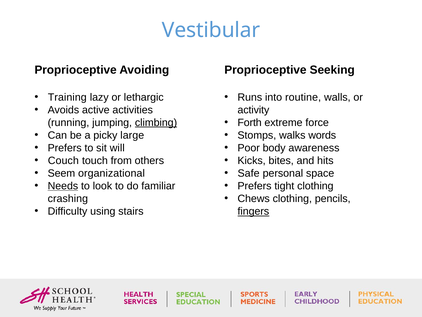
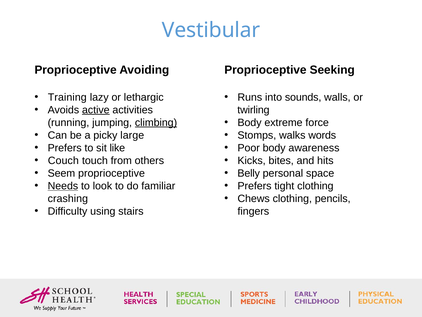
routine: routine -> sounds
active underline: none -> present
activity: activity -> twirling
Forth at (250, 122): Forth -> Body
will: will -> like
Seem organizational: organizational -> proprioceptive
Safe: Safe -> Belly
fingers underline: present -> none
